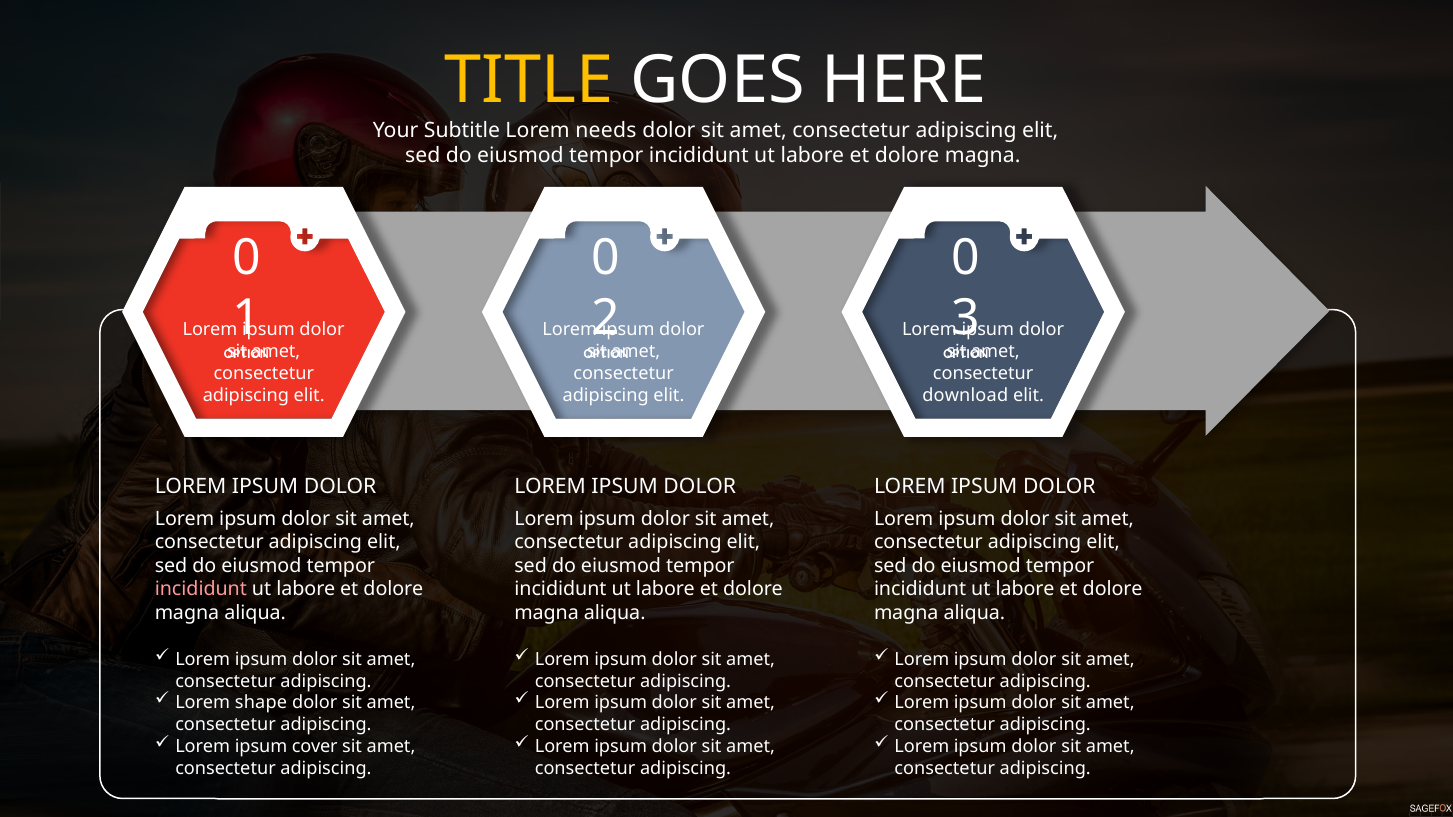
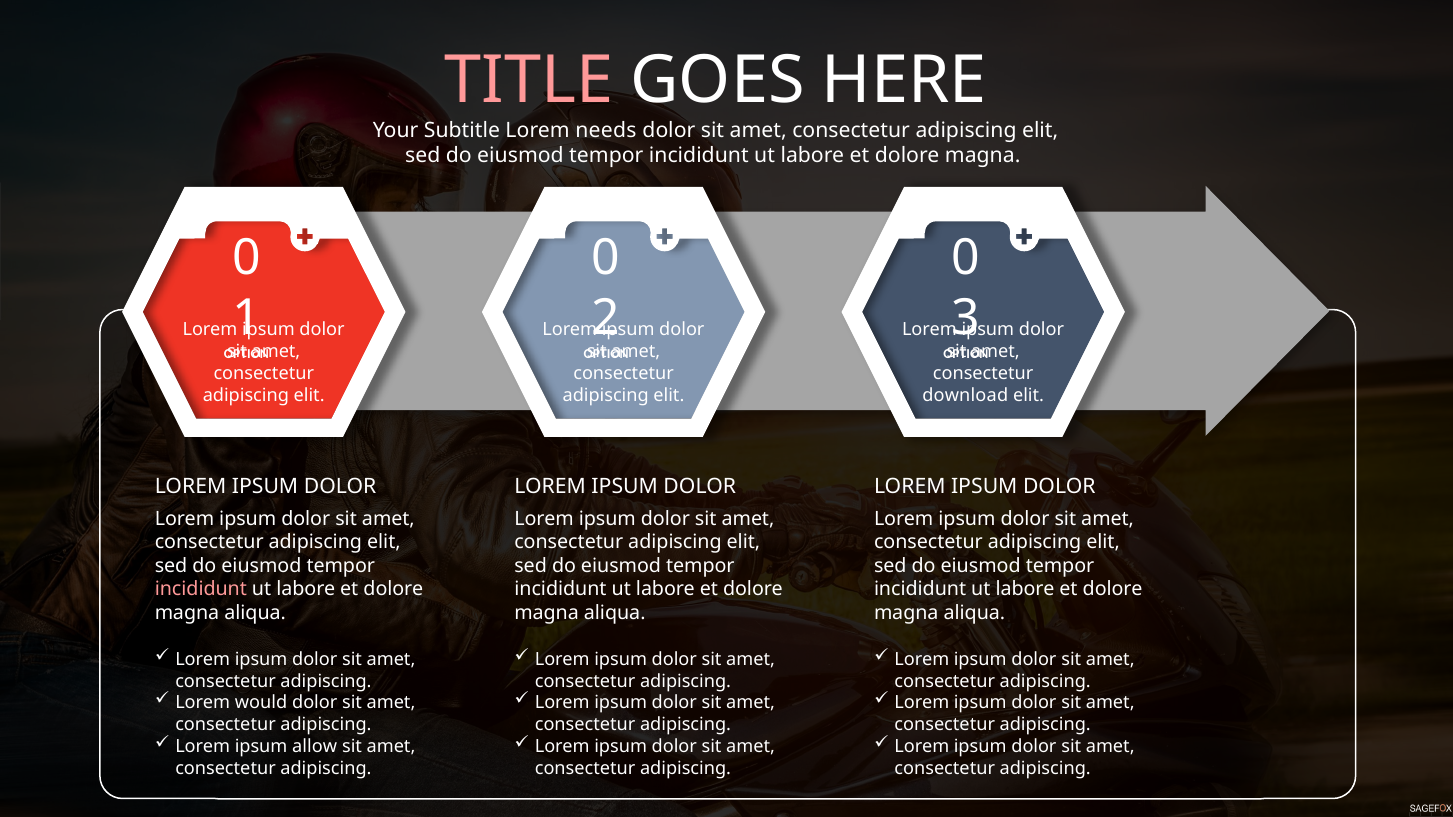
TITLE colour: yellow -> pink
shape: shape -> would
cover: cover -> allow
